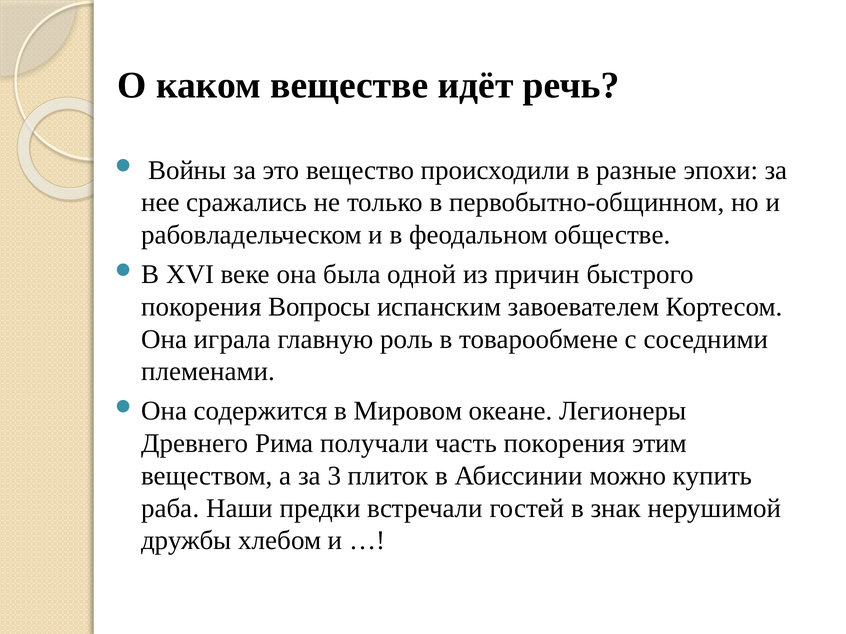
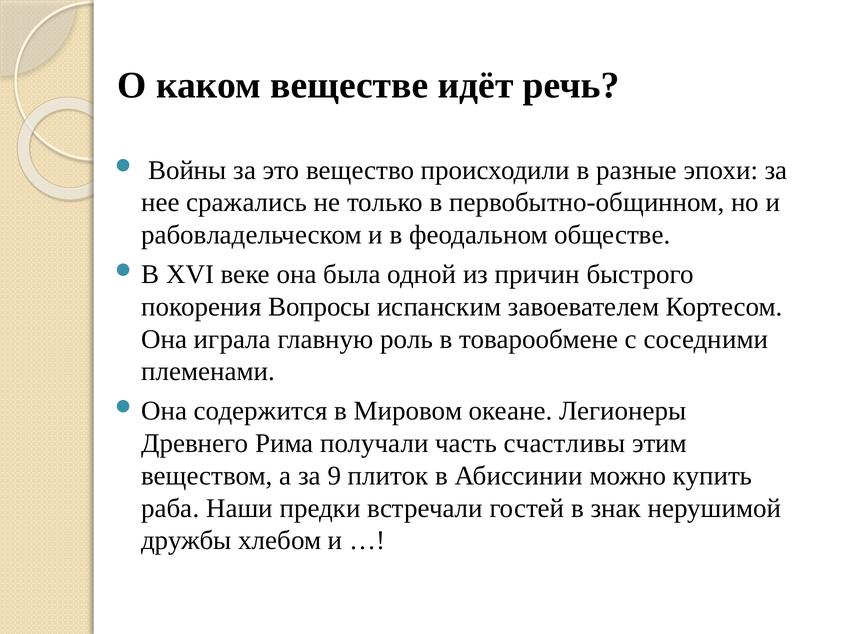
часть покорения: покорения -> счастливы
3: 3 -> 9
